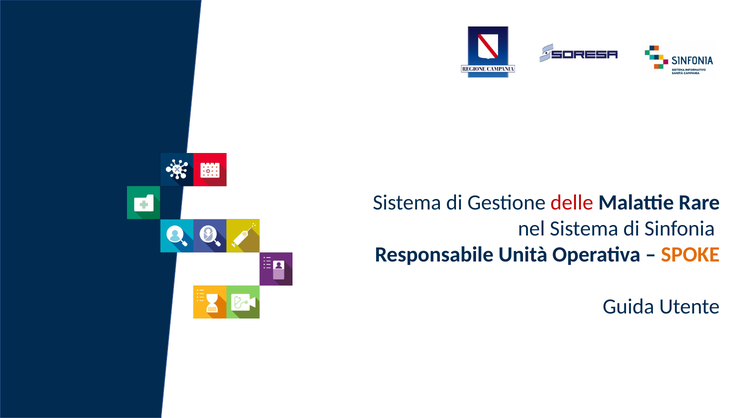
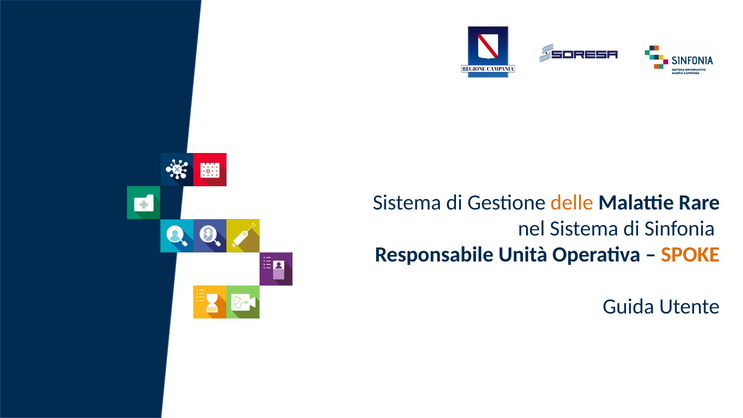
delle colour: red -> orange
